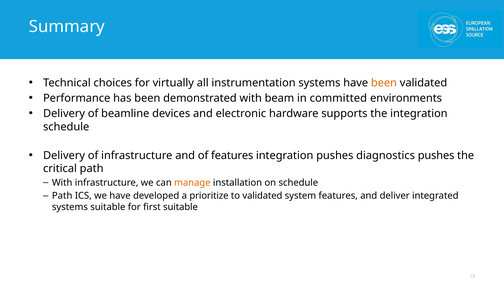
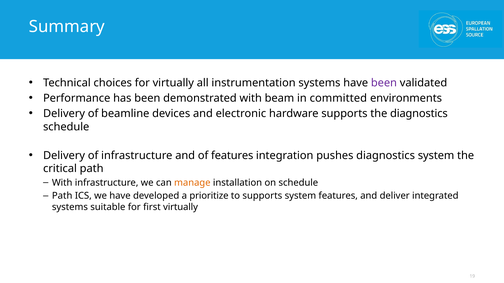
been at (384, 83) colour: orange -> purple
the integration: integration -> diagnostics
diagnostics pushes: pushes -> system
to validated: validated -> supports
first suitable: suitable -> virtually
